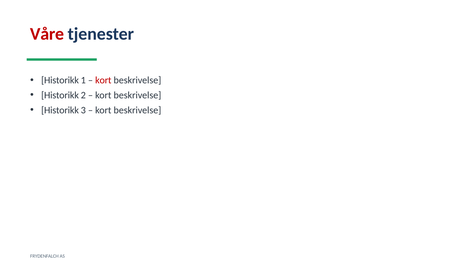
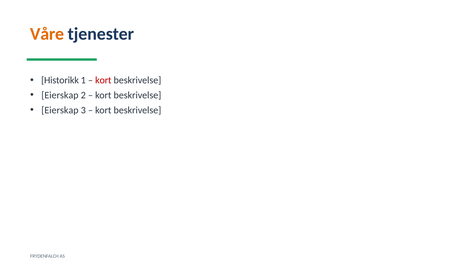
Våre colour: red -> orange
Historikk at (60, 95): Historikk -> Eierskap
Historikk at (60, 110): Historikk -> Eierskap
